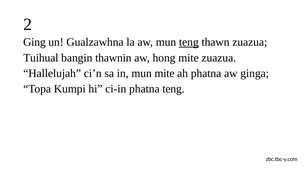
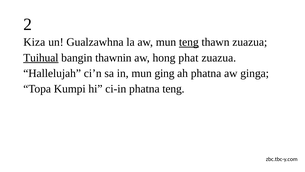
Ging: Ging -> Kiza
Tuihual underline: none -> present
hong mite: mite -> phat
mun mite: mite -> ging
